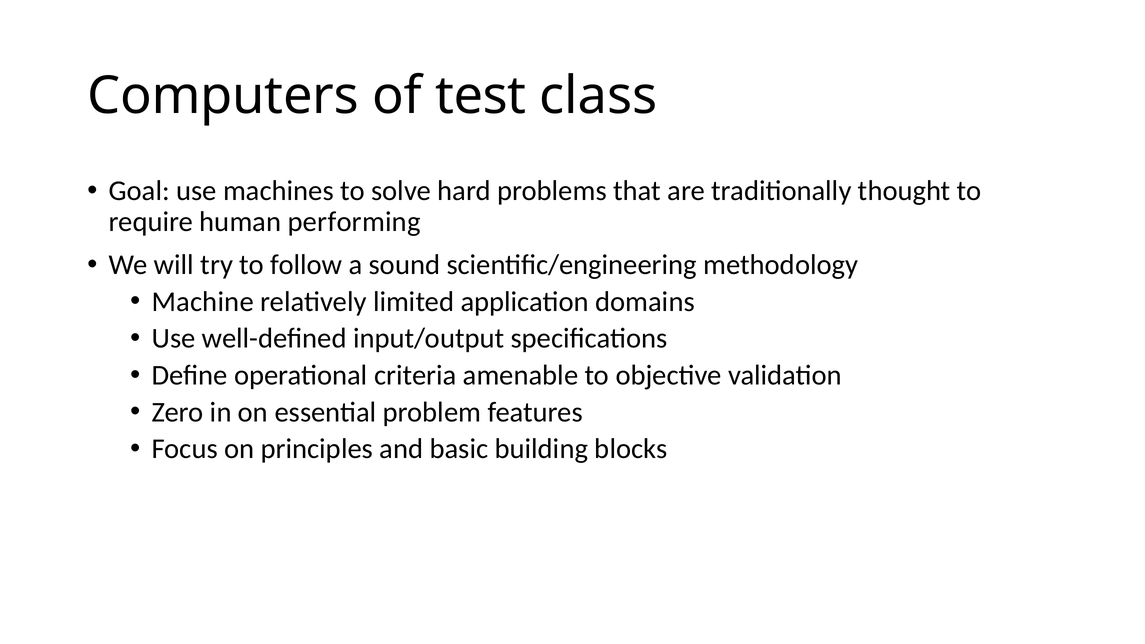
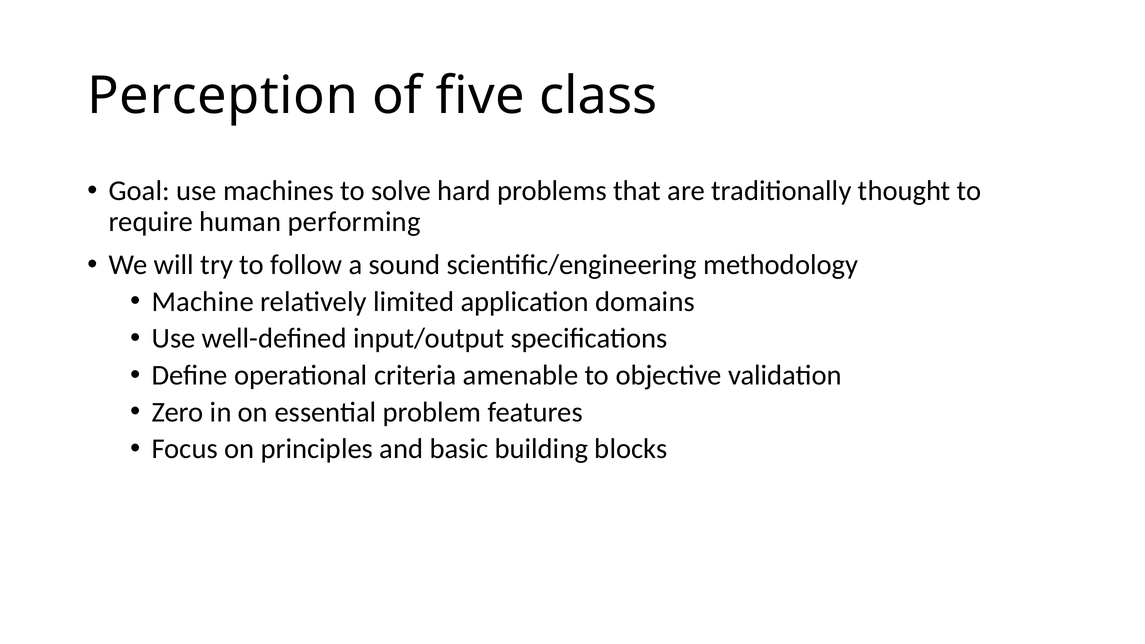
Computers: Computers -> Perception
test: test -> five
